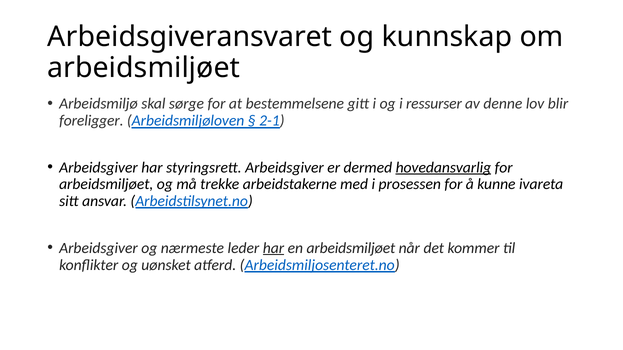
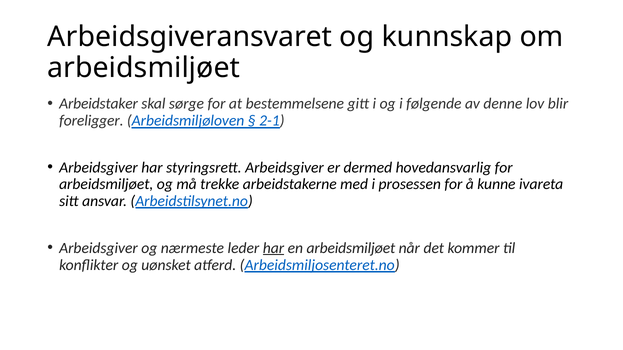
Arbeidsmiljø: Arbeidsmiljø -> Arbeidstaker
ressurser: ressurser -> følgende
hovedansvarlig underline: present -> none
